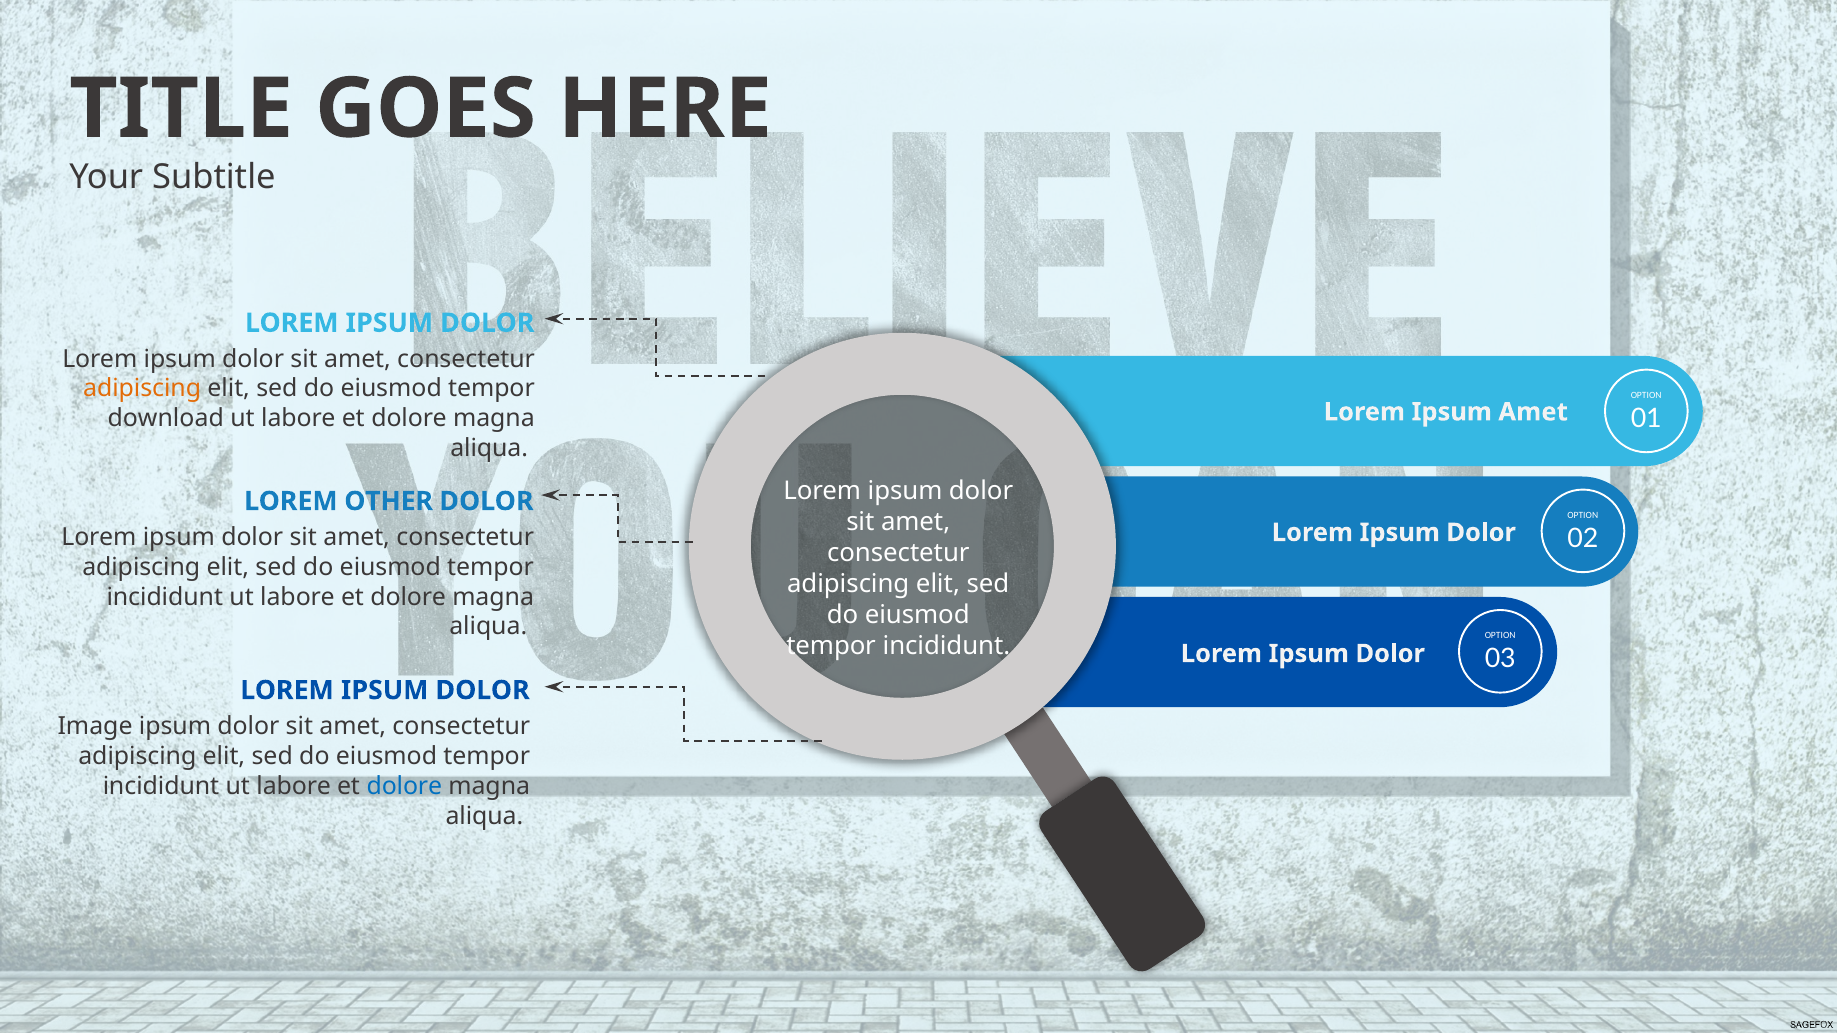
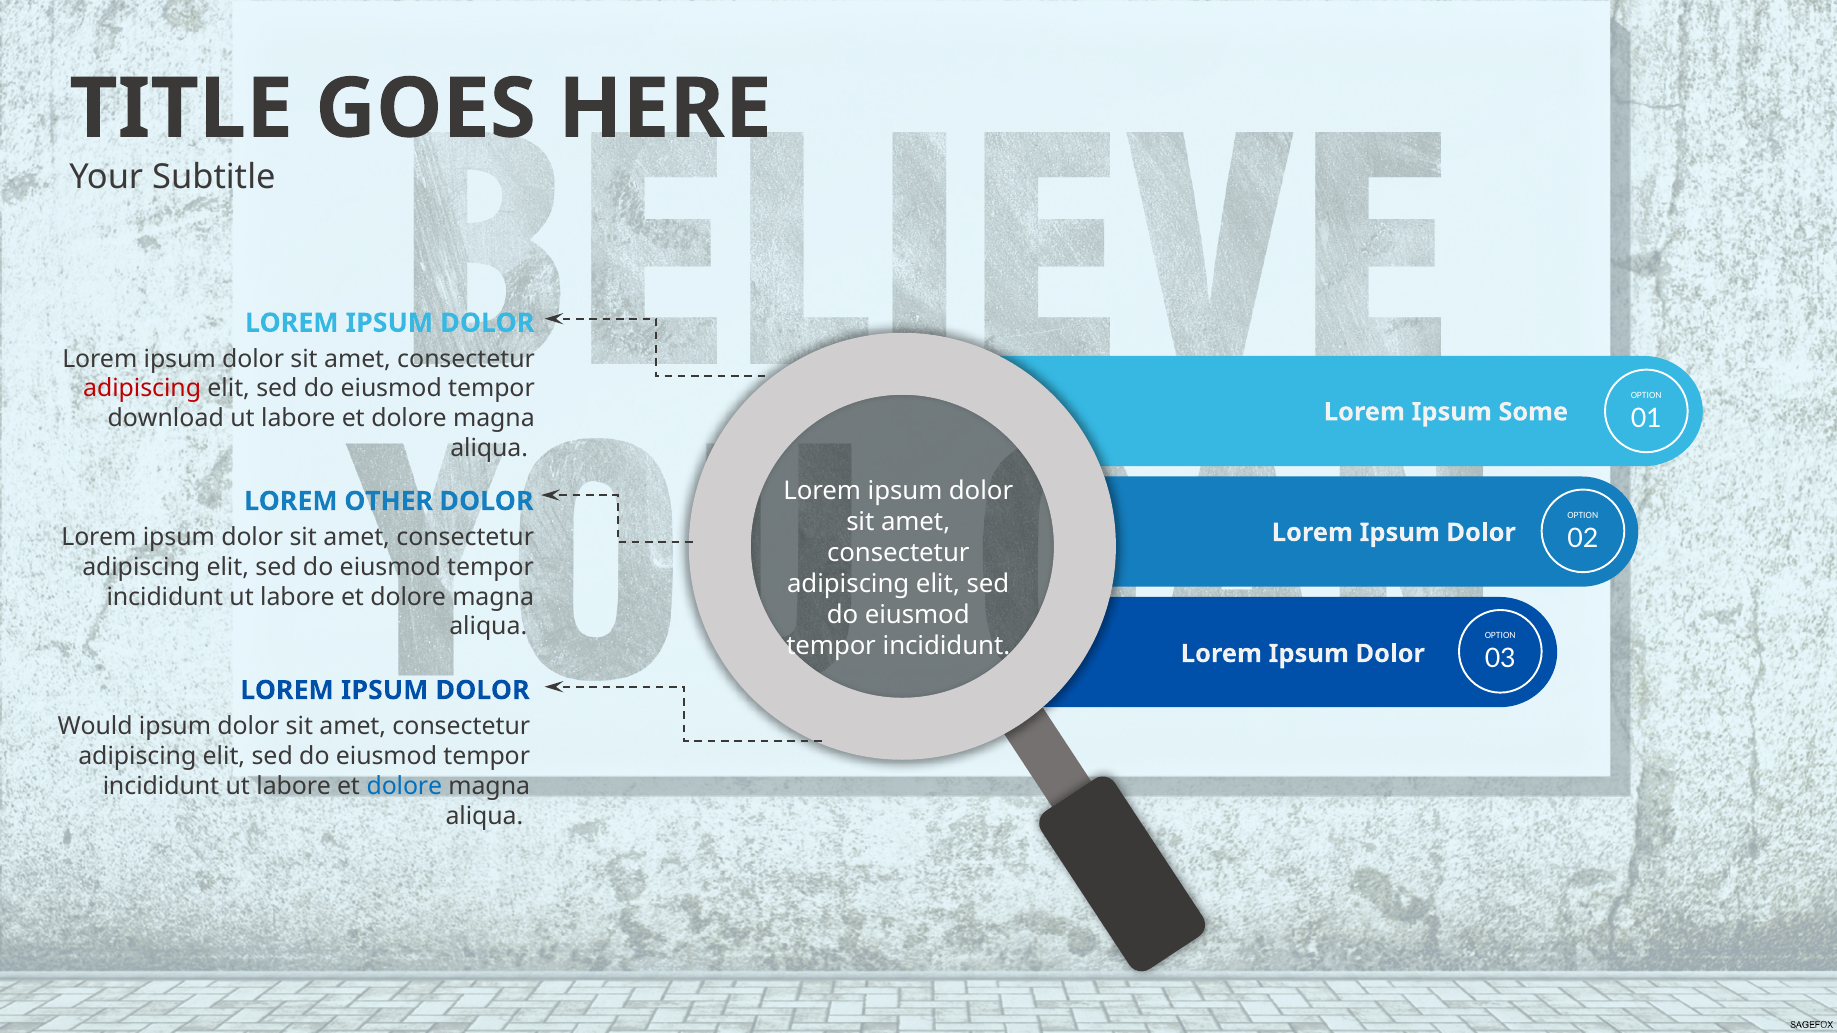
adipiscing at (142, 389) colour: orange -> red
Ipsum Amet: Amet -> Some
Image: Image -> Would
